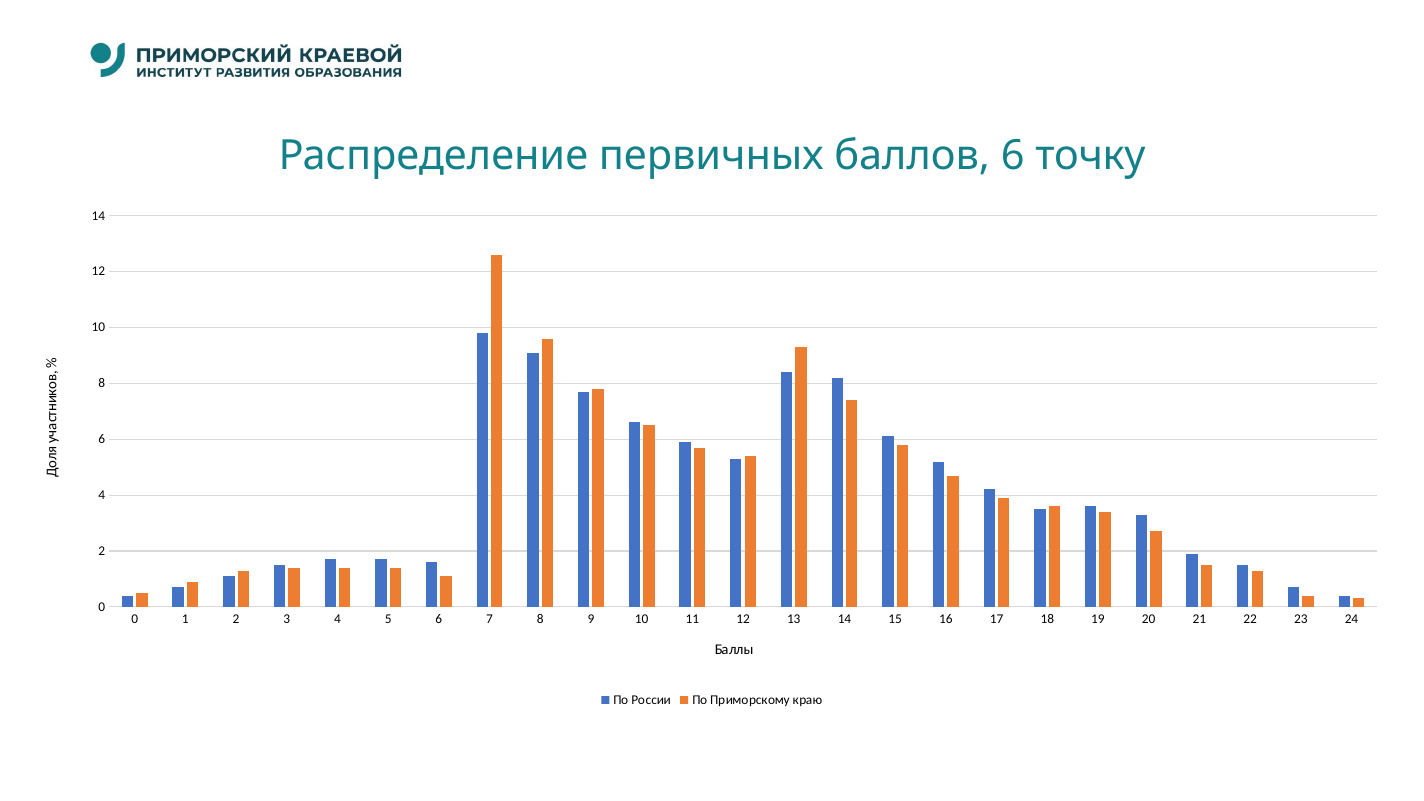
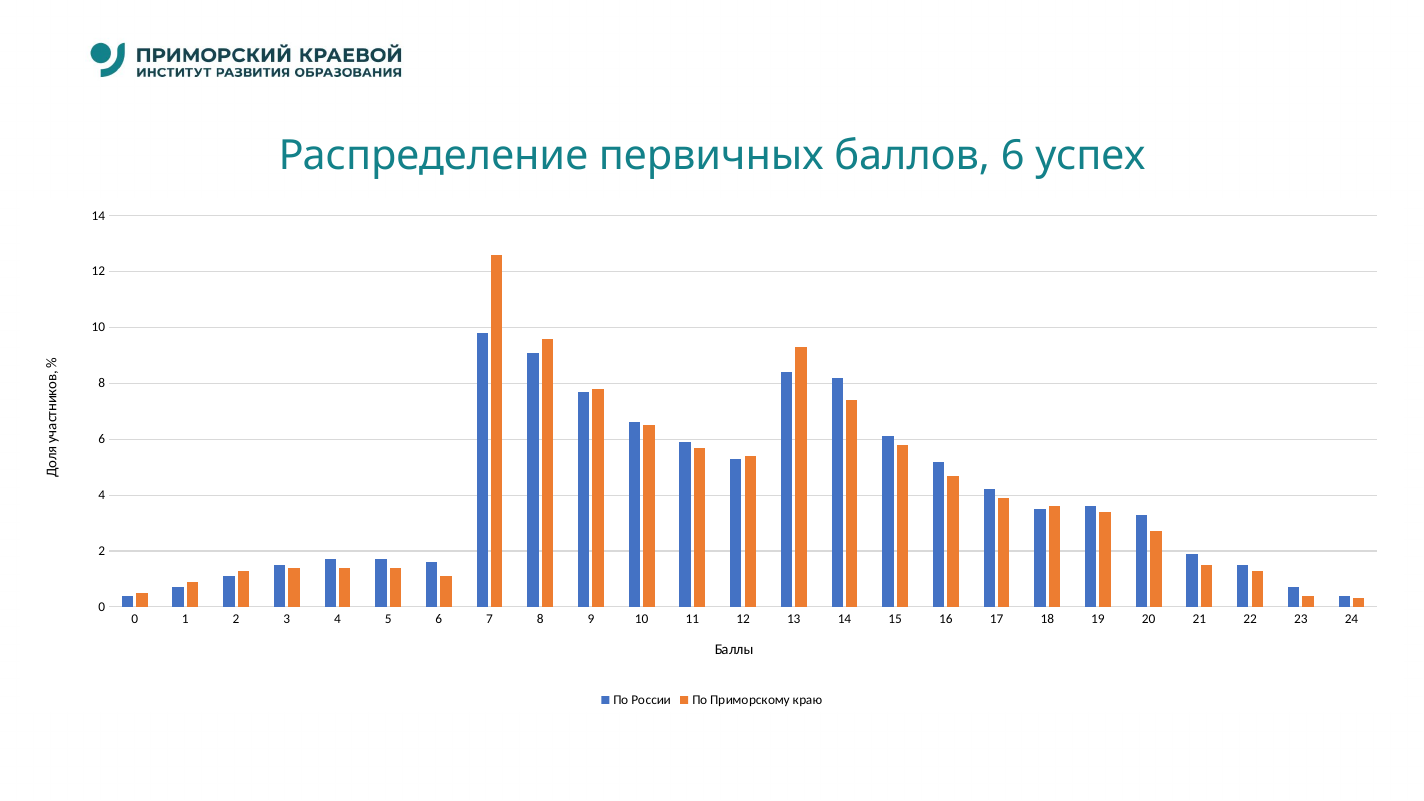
точку: точку -> успех
